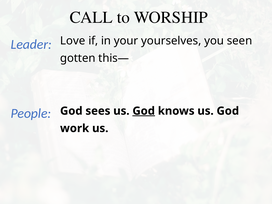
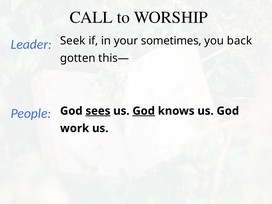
Love: Love -> Seek
yourselves: yourselves -> sometimes
seen: seen -> back
sees underline: none -> present
